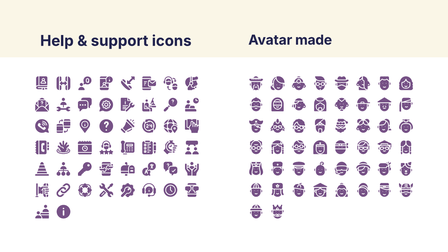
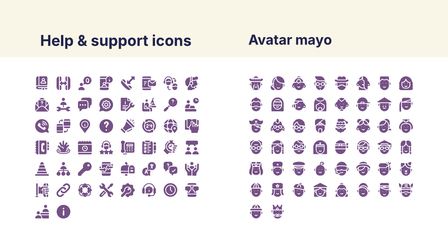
made: made -> mayo
